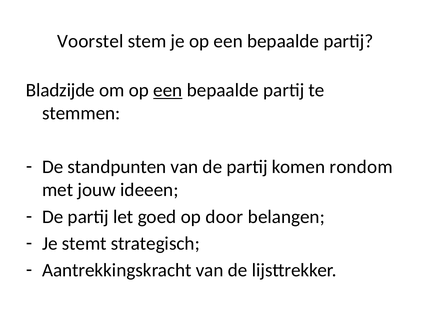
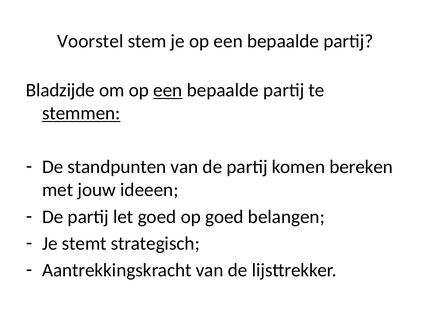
stemmen underline: none -> present
rondom: rondom -> bereken
op door: door -> goed
